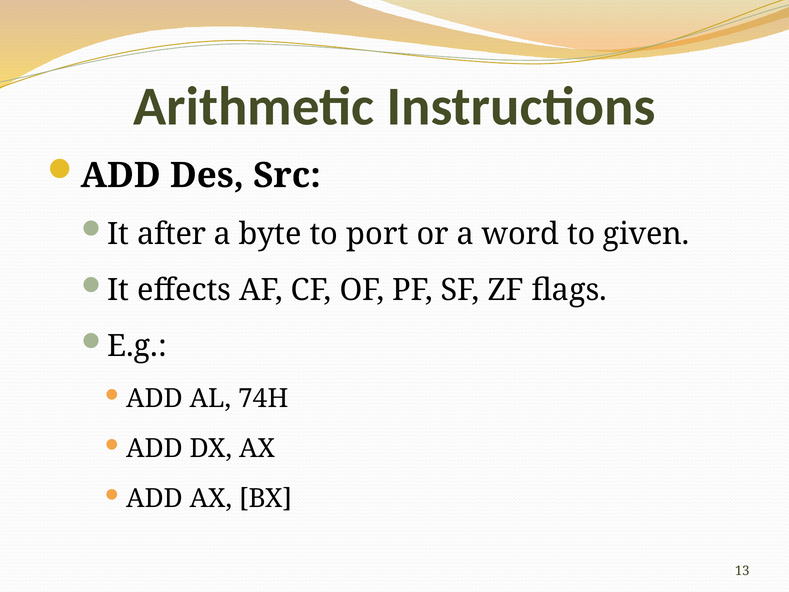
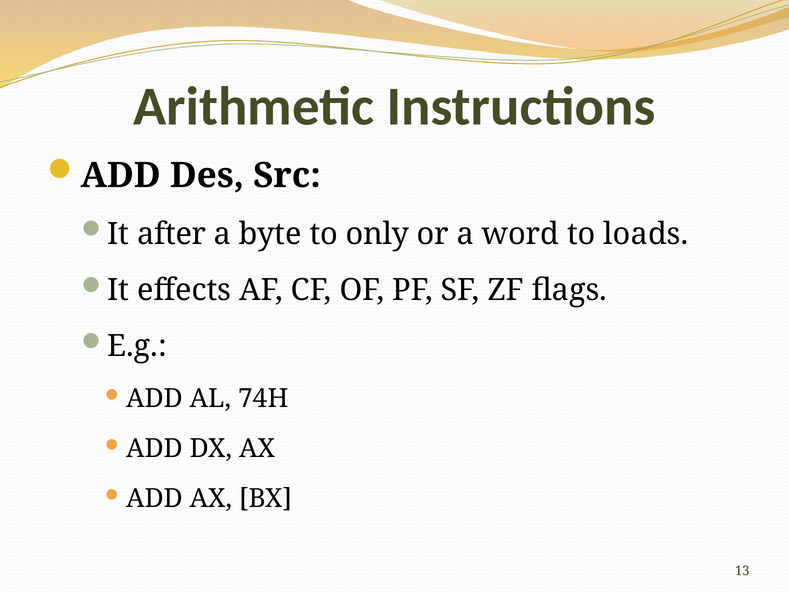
port: port -> only
given: given -> loads
